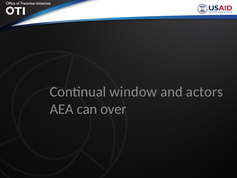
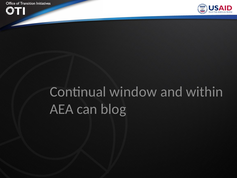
actors: actors -> within
over: over -> blog
